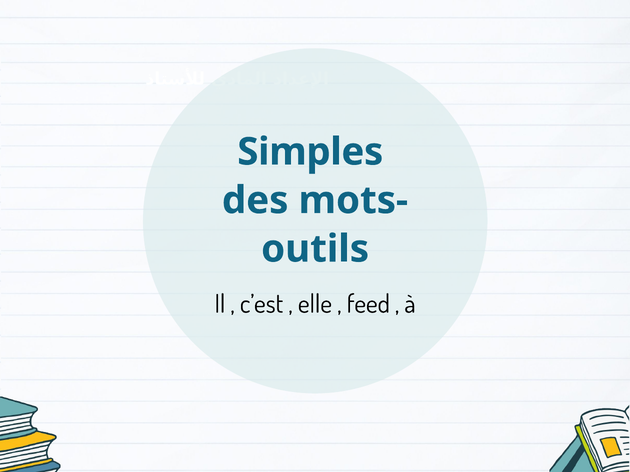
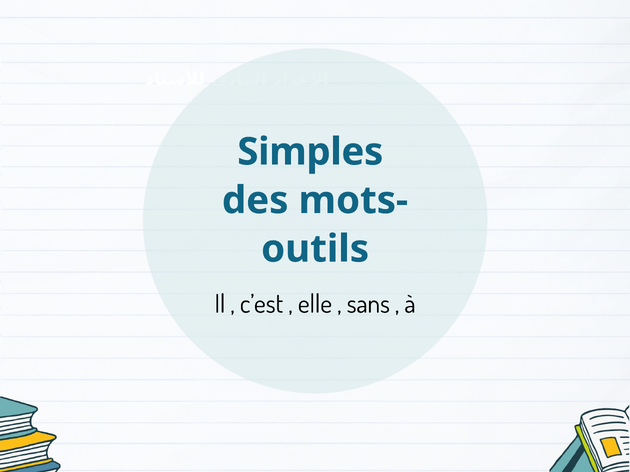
feed: feed -> sans
